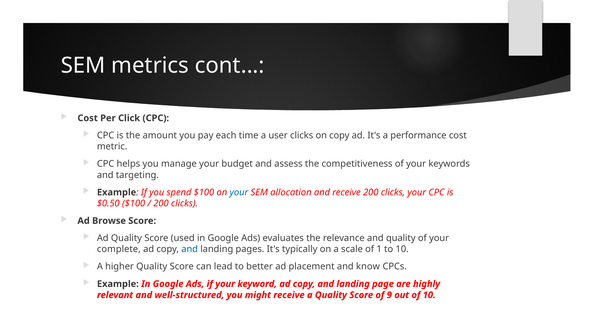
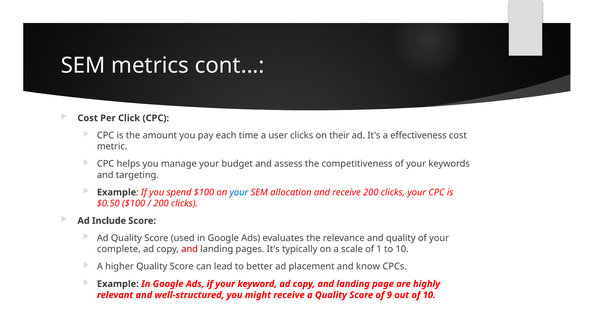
on copy: copy -> their
performance: performance -> effectiveness
Browse: Browse -> Include
and at (190, 249) colour: blue -> red
